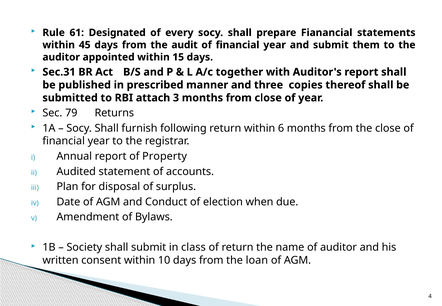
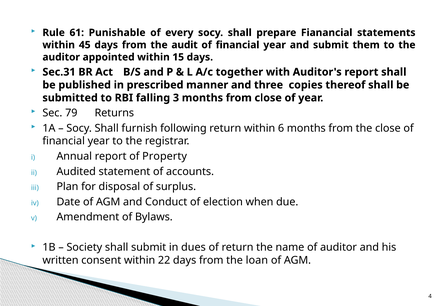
Designated: Designated -> Punishable
attach: attach -> falling
class: class -> dues
10: 10 -> 22
